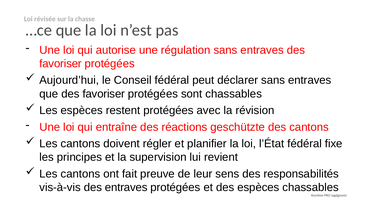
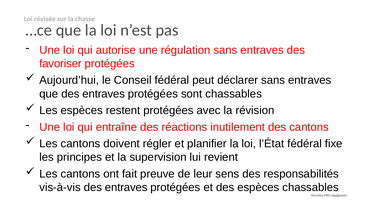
que des favoriser: favoriser -> entraves
geschützte: geschützte -> inutilement
